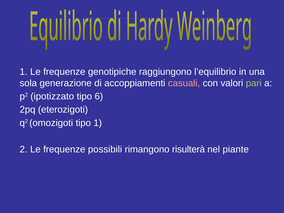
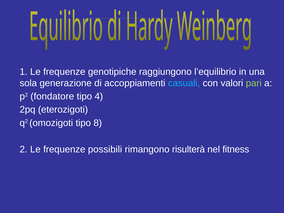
casuali colour: pink -> light blue
ipotizzato: ipotizzato -> fondatore
6: 6 -> 4
tipo 1: 1 -> 8
piante: piante -> fitness
